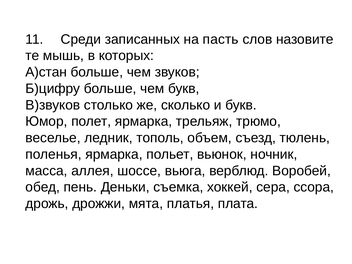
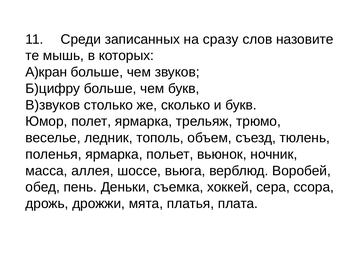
пасть: пасть -> сразу
А)стан: А)стан -> А)кран
